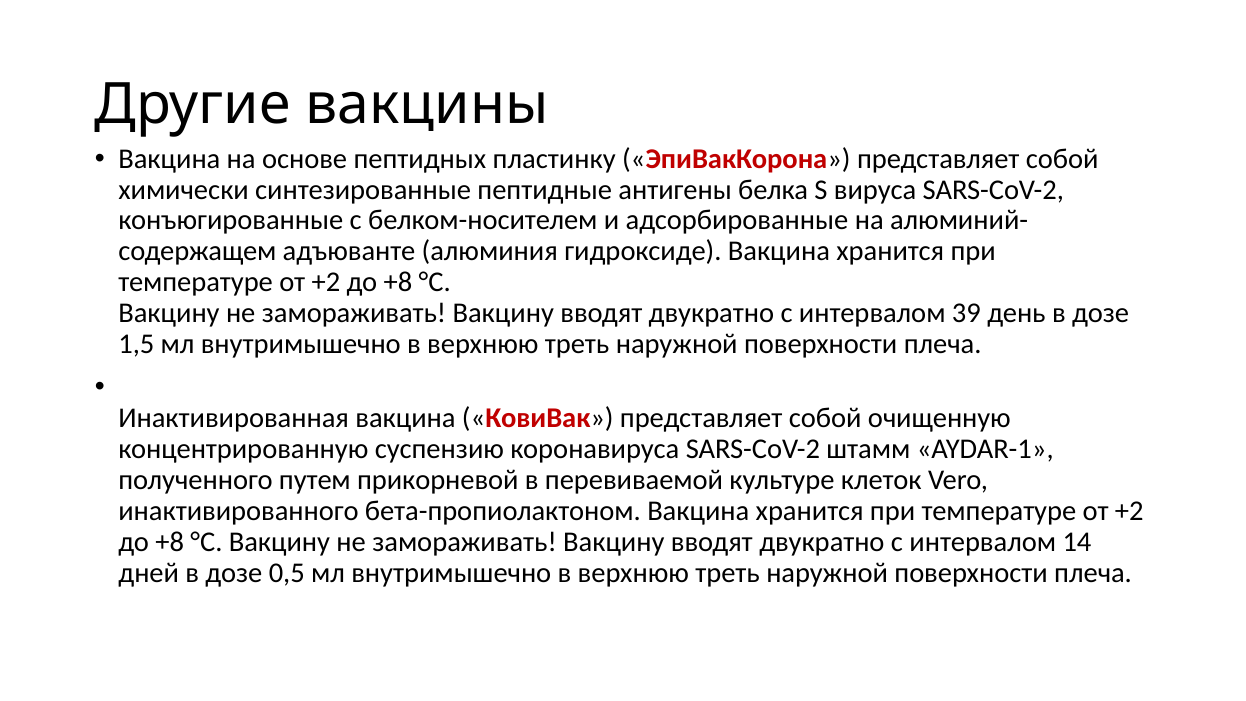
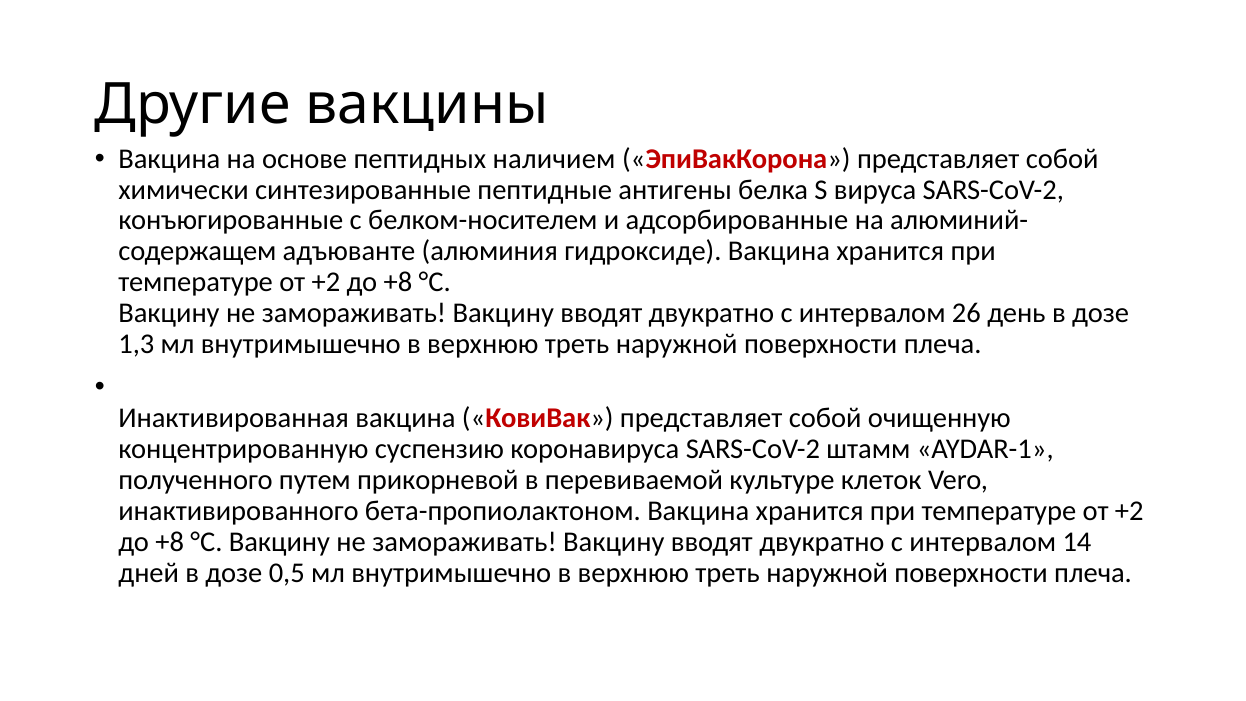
пластинку: пластинку -> наличием
39: 39 -> 26
1,5: 1,5 -> 1,3
